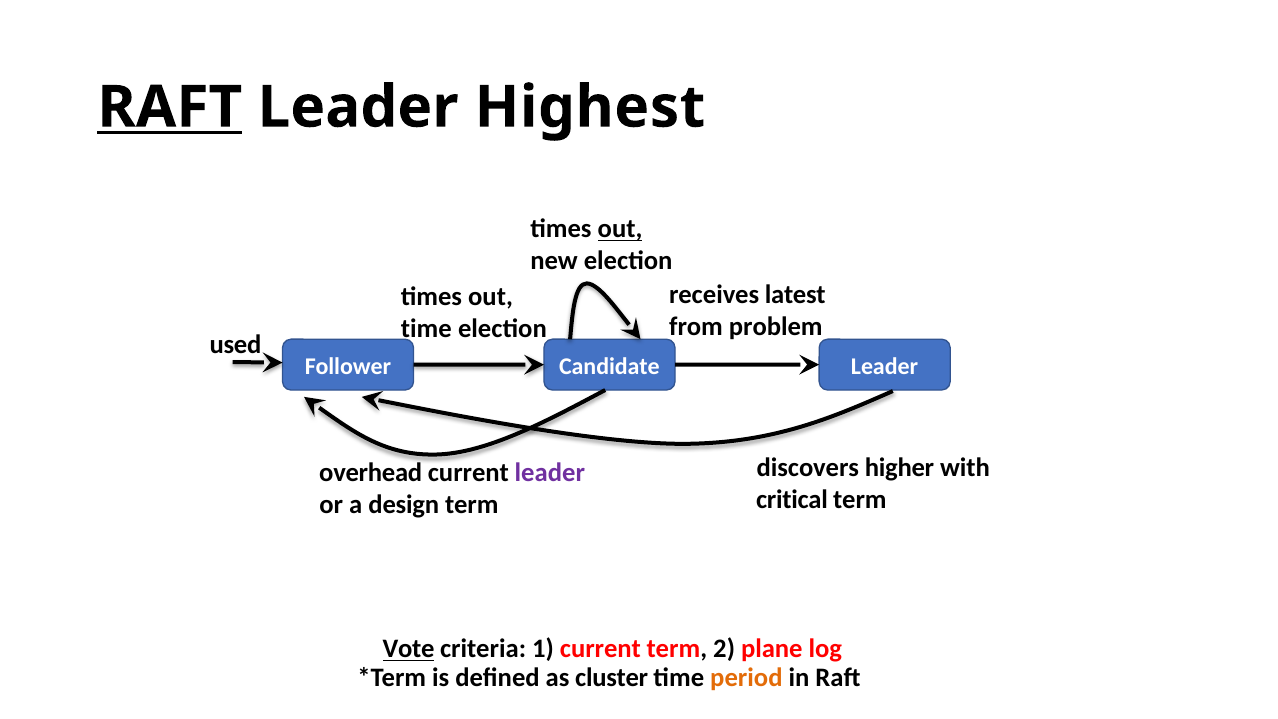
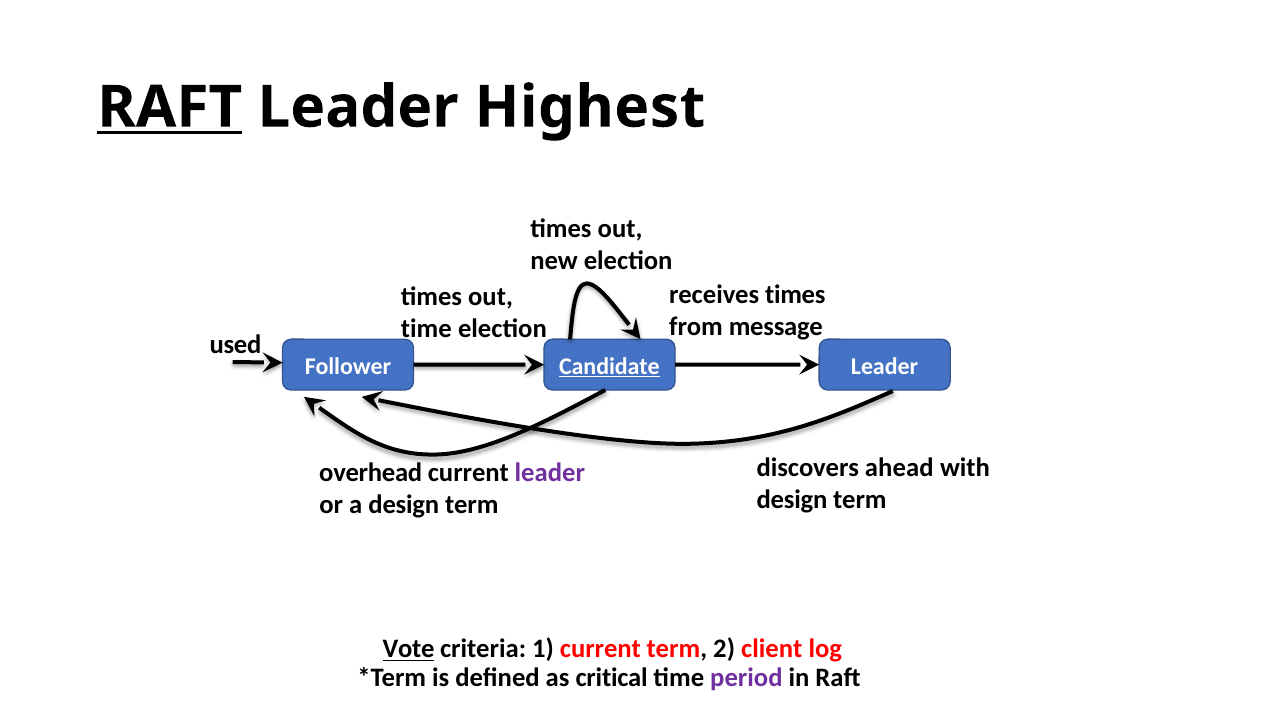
out at (620, 229) underline: present -> none
receives latest: latest -> times
problem: problem -> message
Candidate underline: none -> present
higher: higher -> ahead
critical at (792, 499): critical -> design
plane: plane -> client
cluster: cluster -> critical
period colour: orange -> purple
